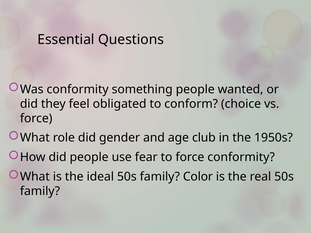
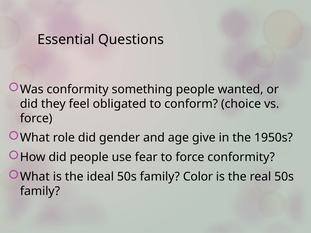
club: club -> give
